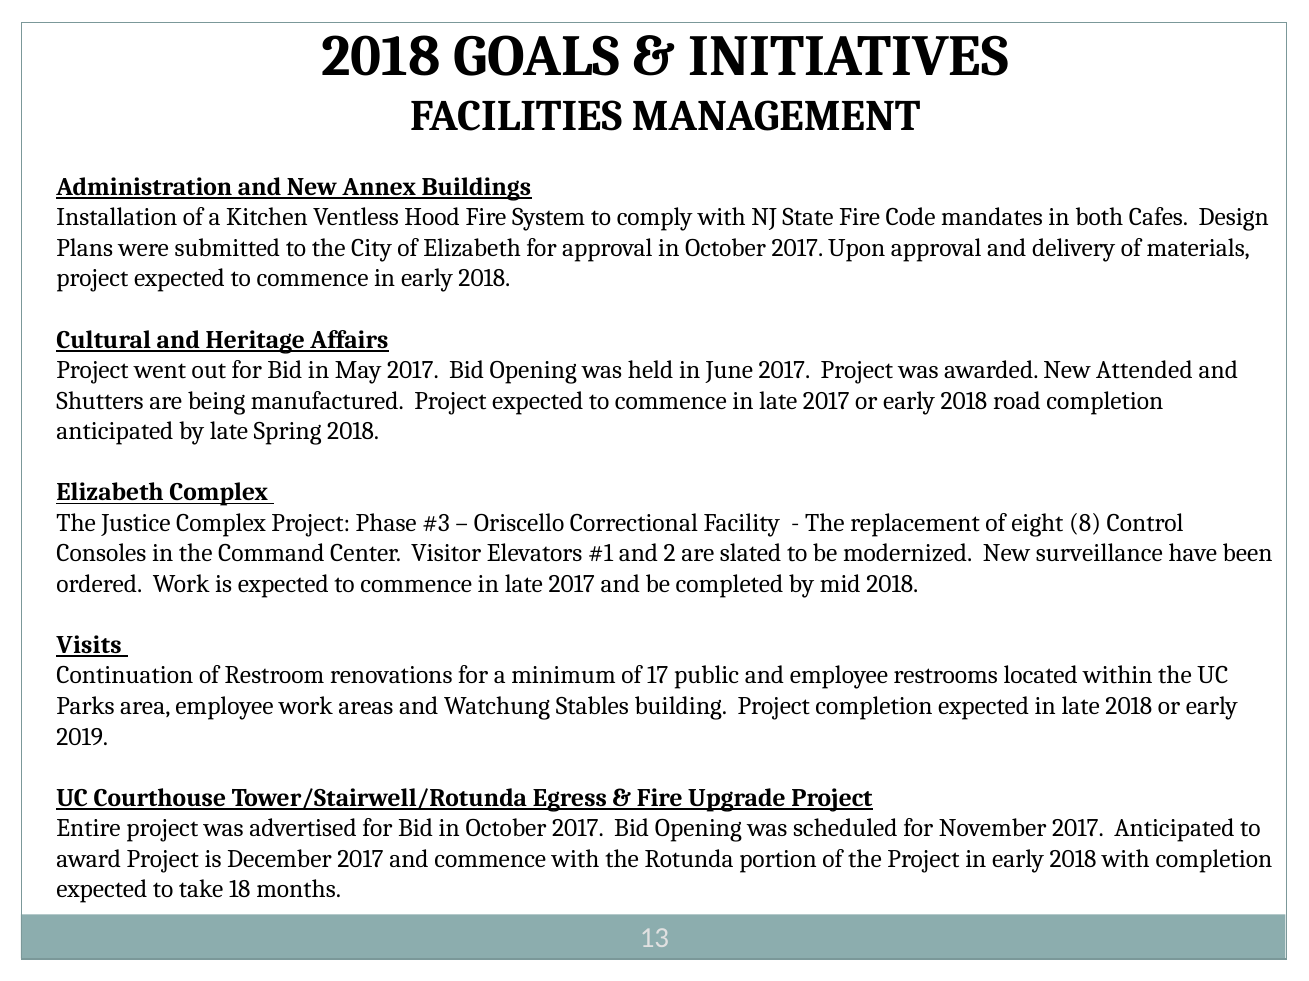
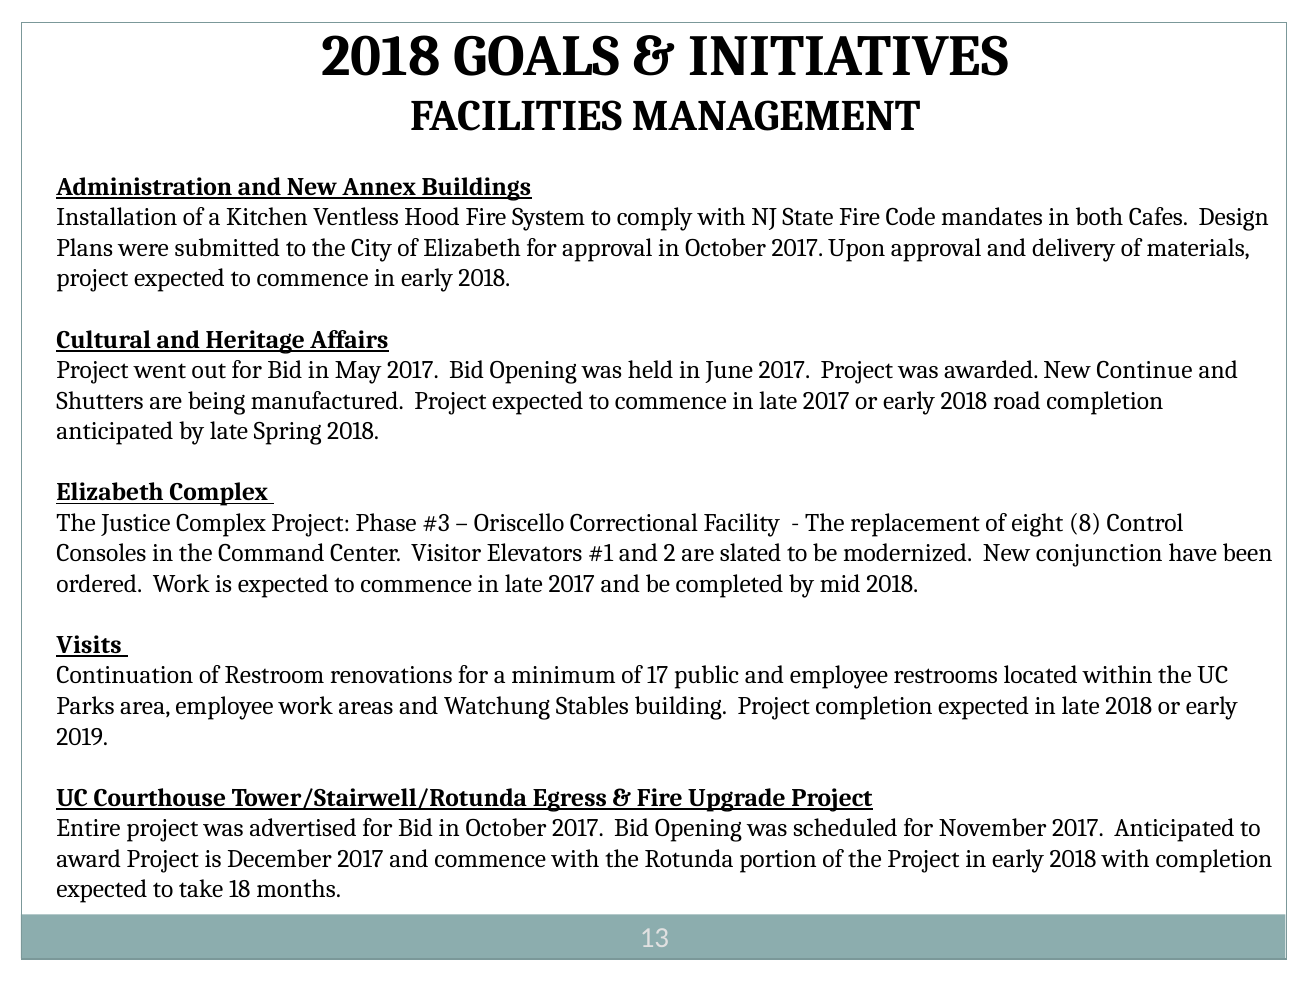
Attended: Attended -> Continue
surveillance: surveillance -> conjunction
